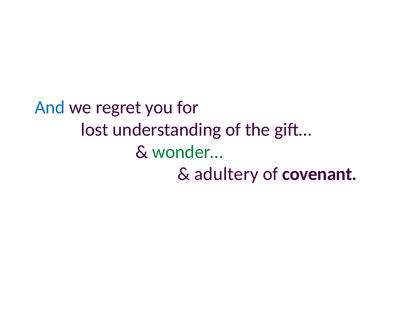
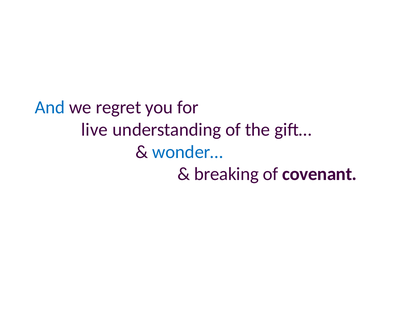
lost: lost -> live
wonder… colour: green -> blue
adultery: adultery -> breaking
